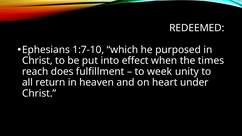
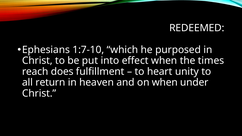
week: week -> heart
on heart: heart -> when
